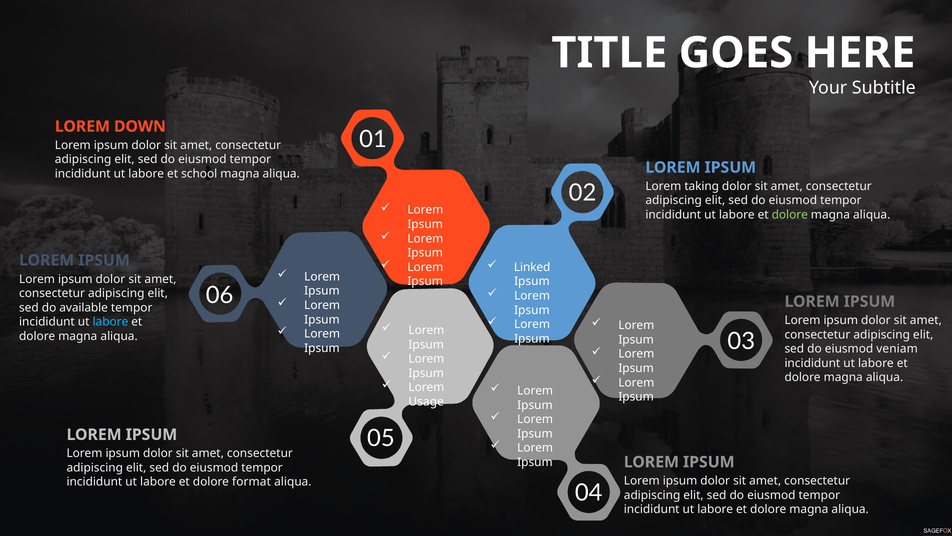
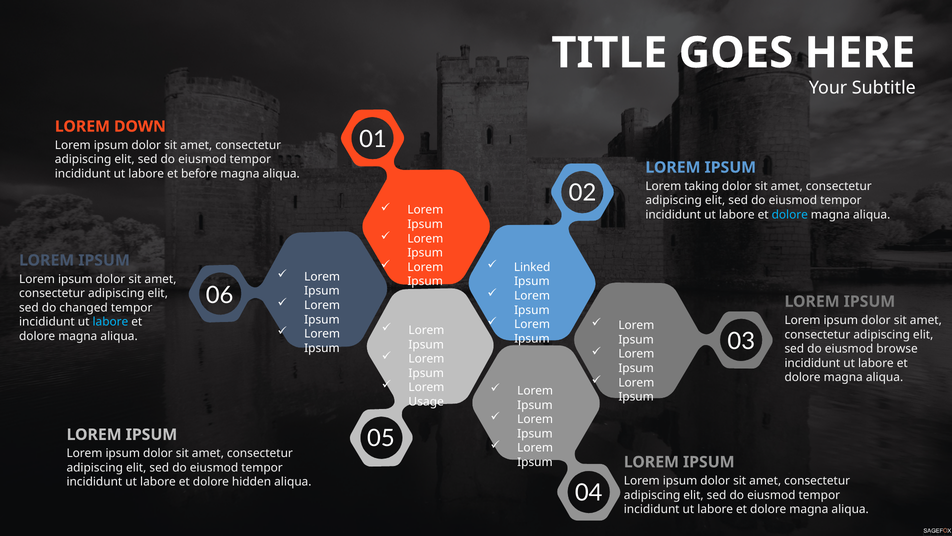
school: school -> before
dolore at (790, 215) colour: light green -> light blue
available: available -> changed
veniam: veniam -> browse
format: format -> hidden
